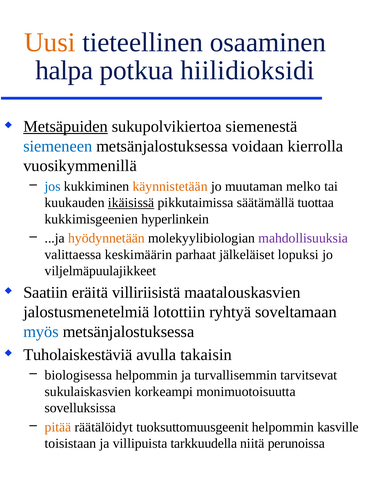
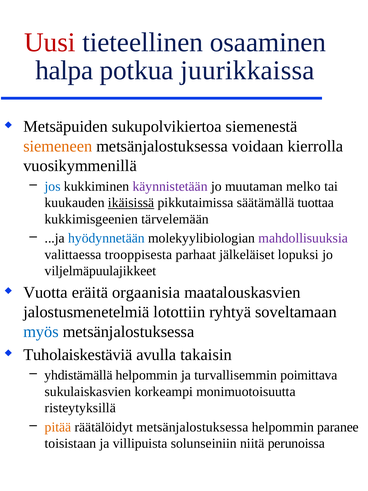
Uusi colour: orange -> red
hiilidioksidi: hiilidioksidi -> juurikkaissa
Metsäpuiden underline: present -> none
siemeneen colour: blue -> orange
käynnistetään colour: orange -> purple
hyperlinkein: hyperlinkein -> tärvelemään
hyödynnetään colour: orange -> blue
keskimäärin: keskimäärin -> trooppisesta
Saatiin: Saatiin -> Vuotta
villiriisistä: villiriisistä -> orgaanisia
biologisessa: biologisessa -> yhdistämällä
tarvitsevat: tarvitsevat -> poimittava
sovelluksissa: sovelluksissa -> risteytyksillä
räätälöidyt tuoksuttomuusgeenit: tuoksuttomuusgeenit -> metsänjalostuksessa
kasville: kasville -> paranee
tarkkuudella: tarkkuudella -> solunseiniin
